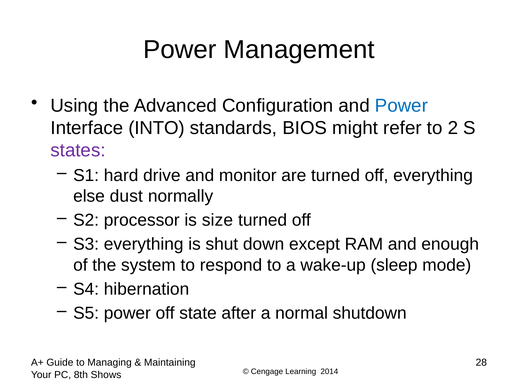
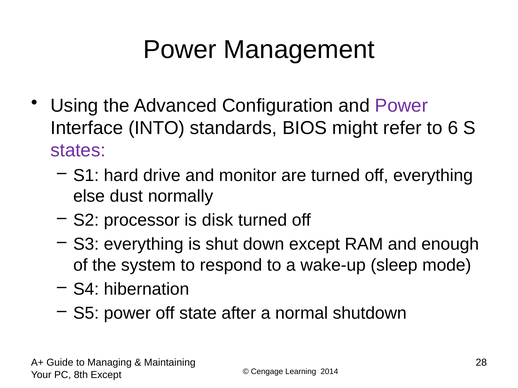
Power at (401, 106) colour: blue -> purple
2: 2 -> 6
size: size -> disk
8th Shows: Shows -> Except
